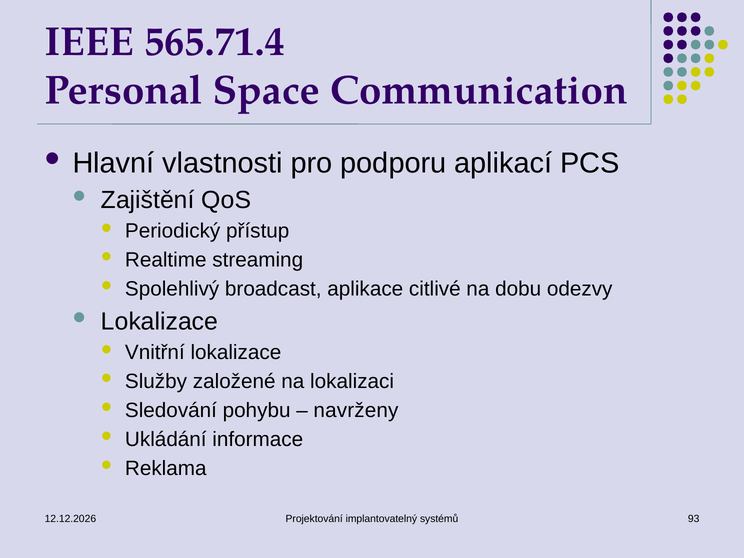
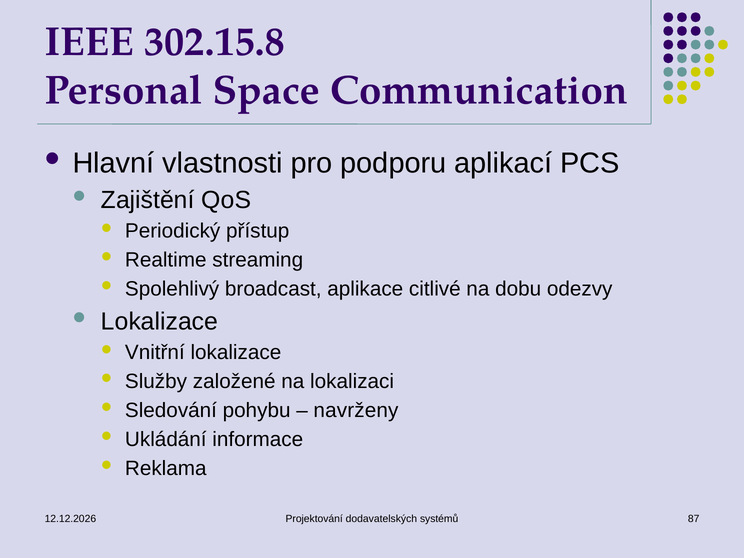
565.71.4: 565.71.4 -> 302.15.8
implantovatelný: implantovatelný -> dodavatelských
93: 93 -> 87
